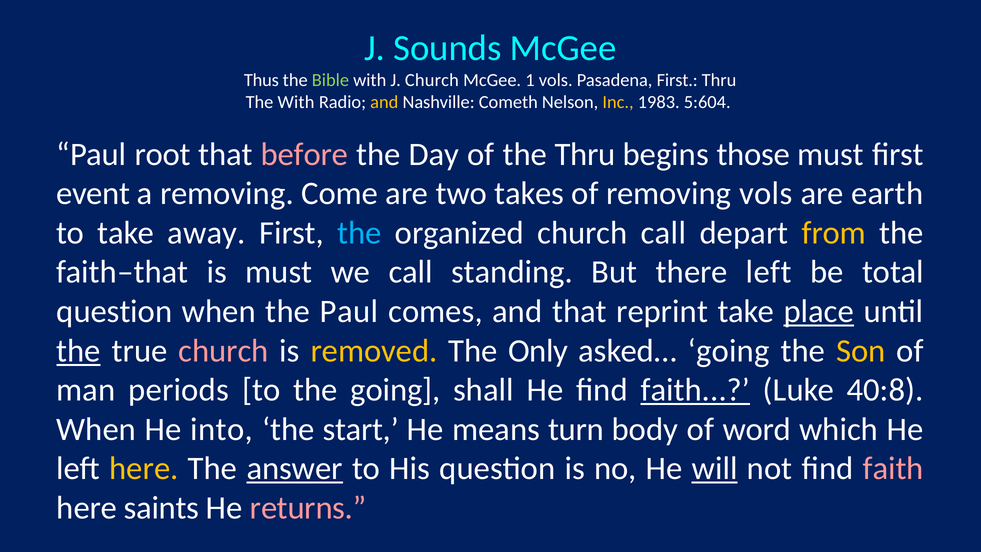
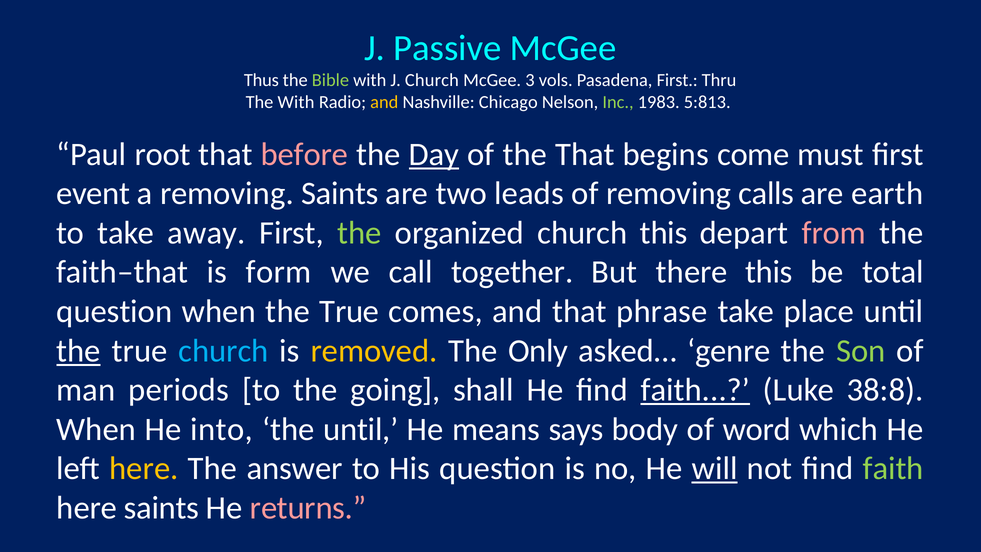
Sounds: Sounds -> Passive
1: 1 -> 3
Cometh: Cometh -> Chicago
Inc colour: yellow -> light green
5:604: 5:604 -> 5:813
Day underline: none -> present
the Thru: Thru -> That
those: those -> come
removing Come: Come -> Saints
takes: takes -> leads
removing vols: vols -> calls
the at (359, 233) colour: light blue -> light green
church call: call -> this
from colour: yellow -> pink
is must: must -> form
standing: standing -> together
there left: left -> this
when the Paul: Paul -> True
reprint: reprint -> phrase
place underline: present -> none
church at (223, 351) colour: pink -> light blue
asked… going: going -> genre
Son colour: yellow -> light green
40:8: 40:8 -> 38:8
the start: start -> until
turn: turn -> says
answer underline: present -> none
faith at (893, 468) colour: pink -> light green
